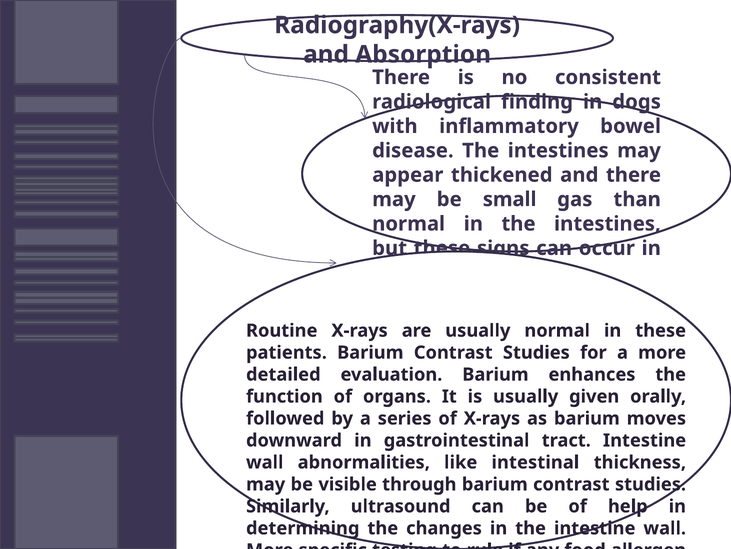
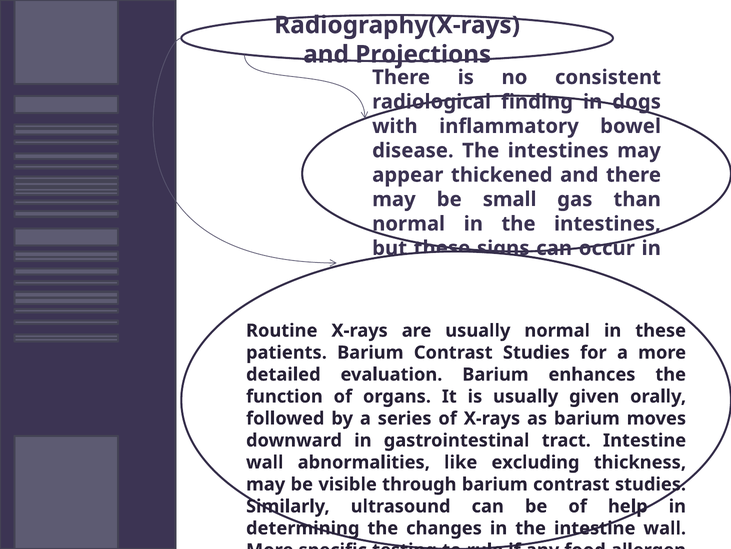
Absorption: Absorption -> Projections
intestinal: intestinal -> excluding
